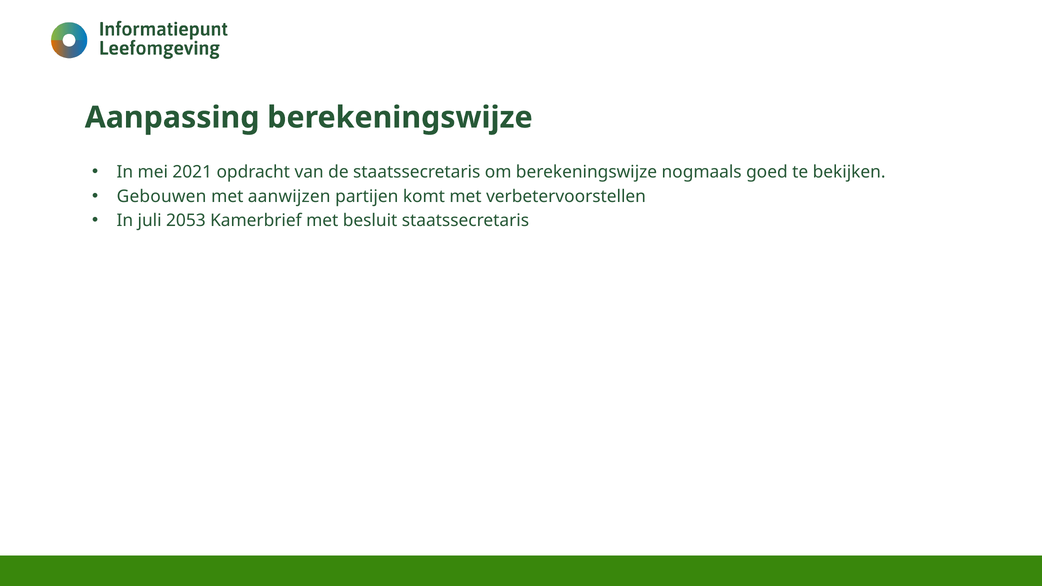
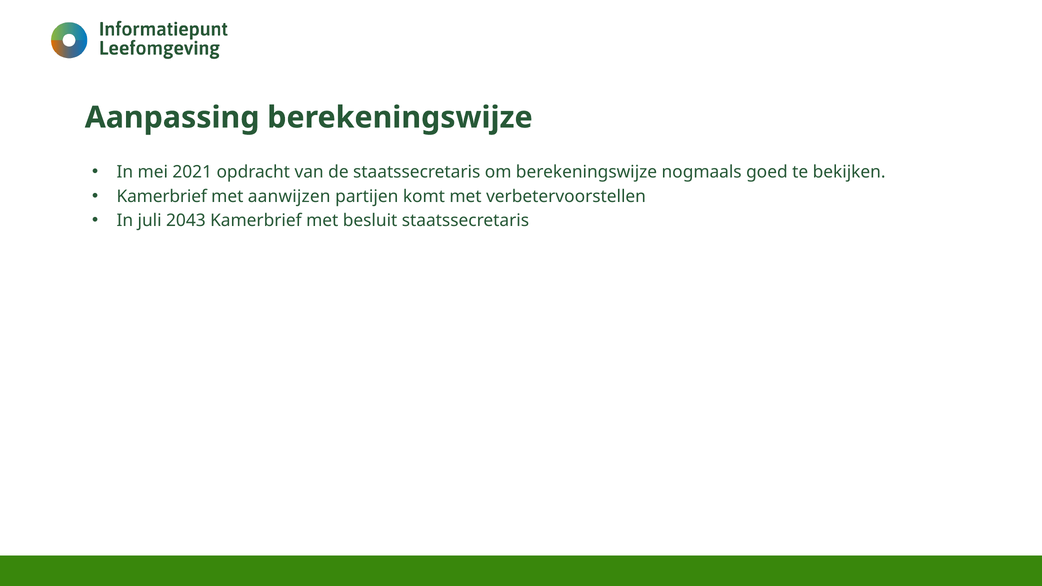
Gebouwen at (162, 197): Gebouwen -> Kamerbrief
2053: 2053 -> 2043
